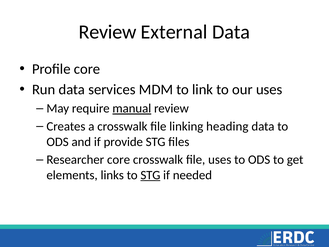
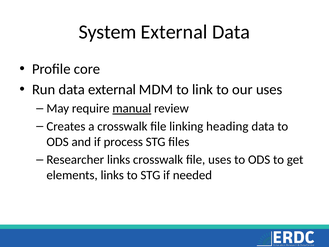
Review at (108, 32): Review -> System
data services: services -> external
provide: provide -> process
Researcher core: core -> links
STG at (150, 175) underline: present -> none
